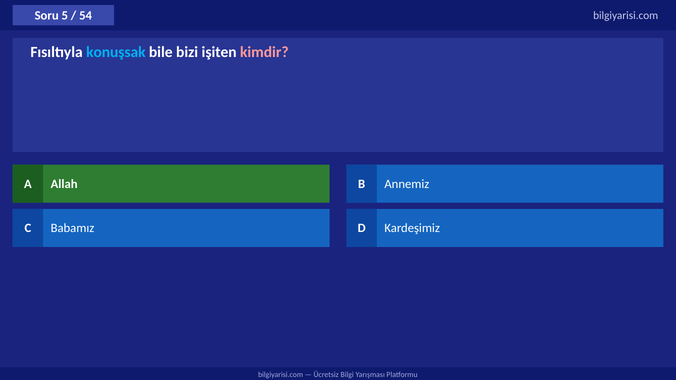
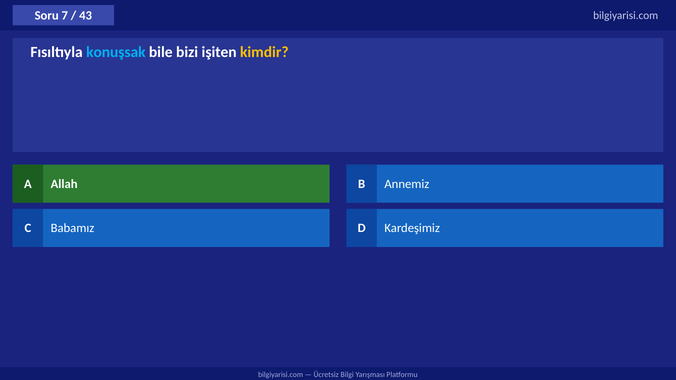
5: 5 -> 7
54: 54 -> 43
kimdir colour: pink -> yellow
